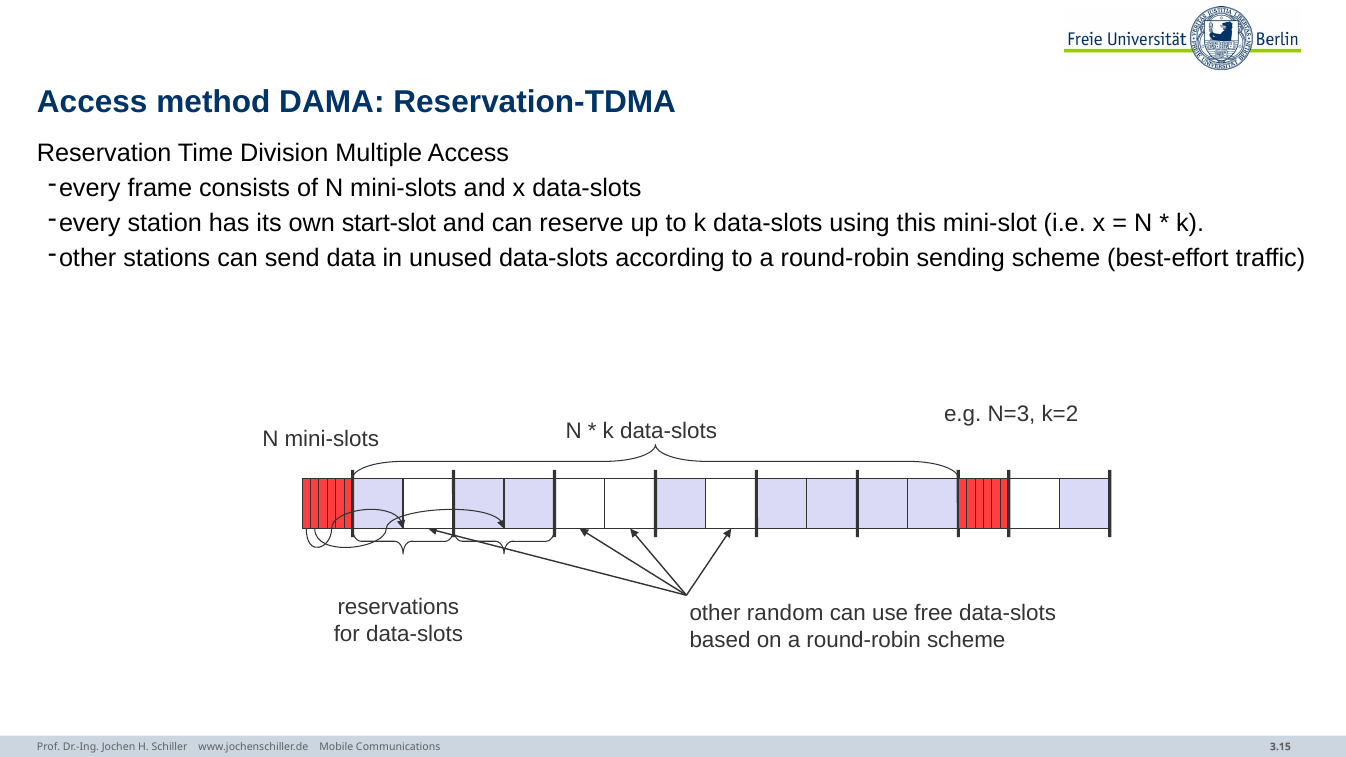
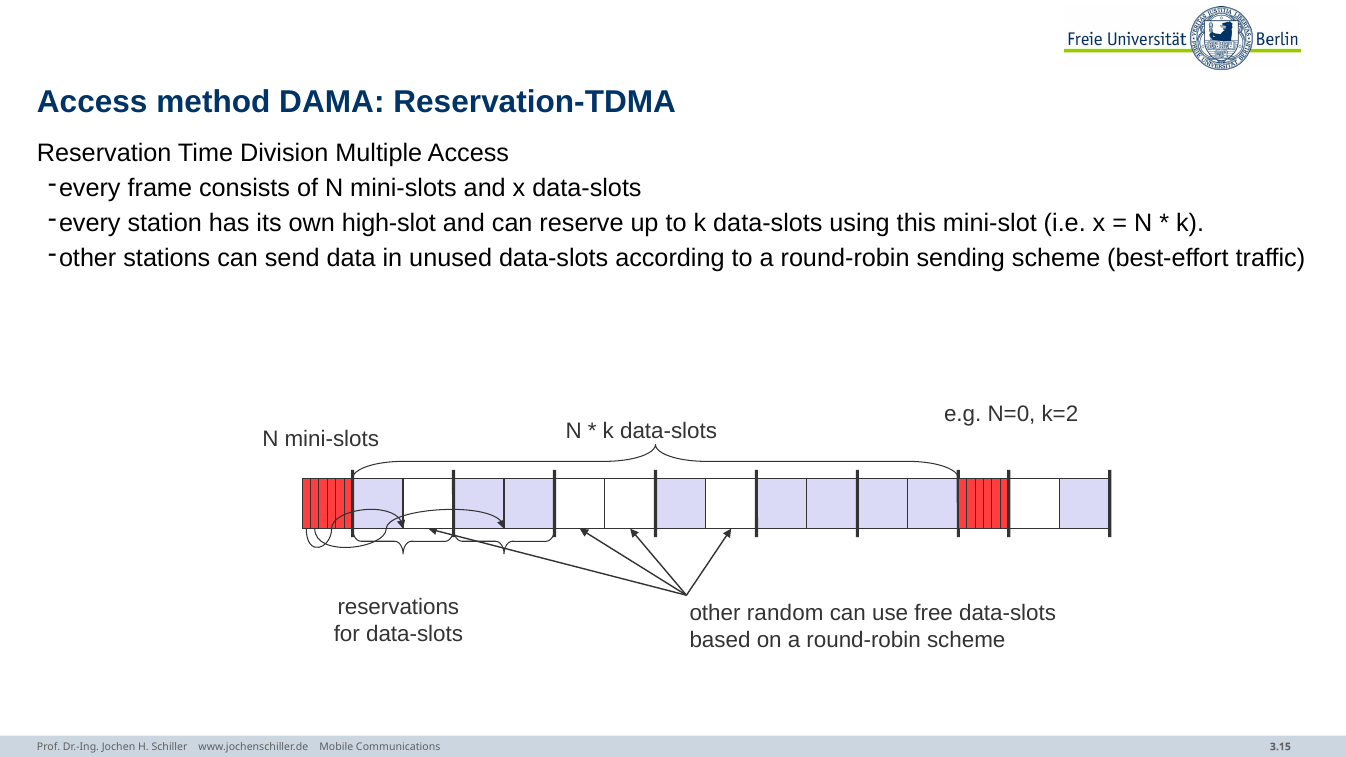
start-slot: start-slot -> high-slot
N=3: N=3 -> N=0
